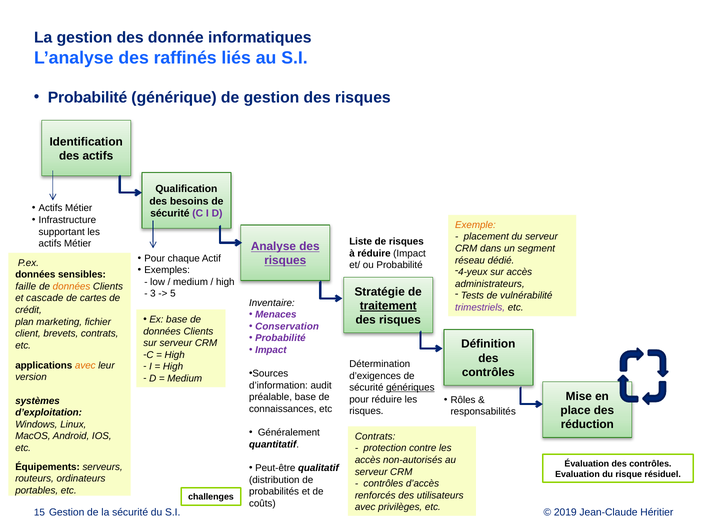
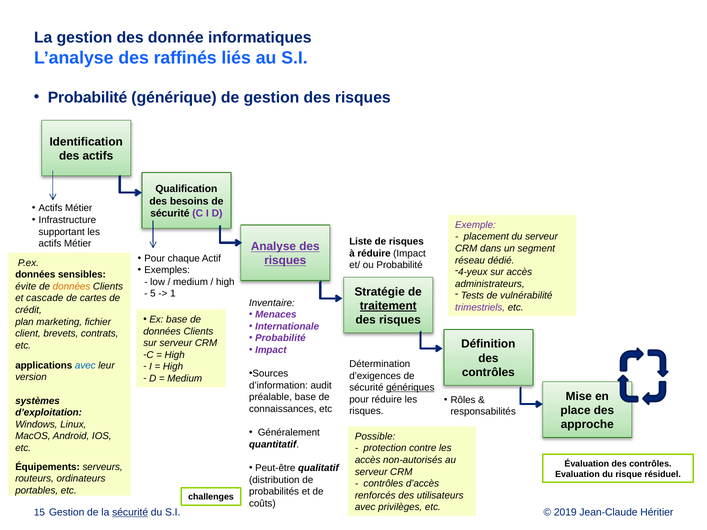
Exemple colour: orange -> purple
faille: faille -> évite
3: 3 -> 5
5: 5 -> 1
Conservation: Conservation -> Internationale
avec at (85, 366) colour: orange -> blue
réduction: réduction -> approche
Contrats at (375, 437): Contrats -> Possible
sécurité at (130, 513) underline: none -> present
